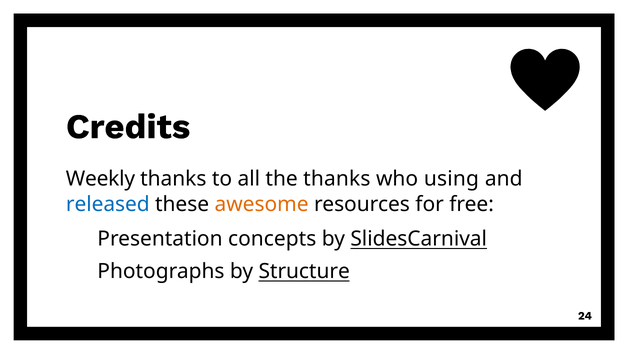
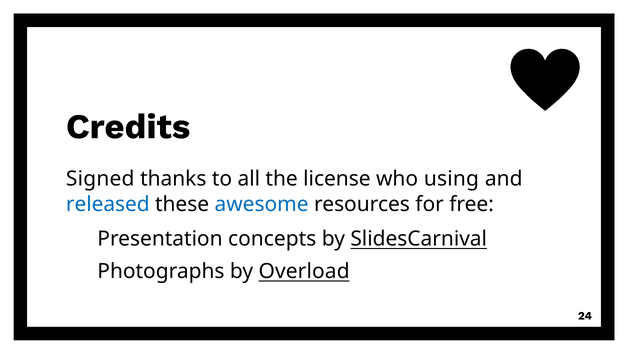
Weekly: Weekly -> Signed
the thanks: thanks -> license
awesome colour: orange -> blue
Structure: Structure -> Overload
